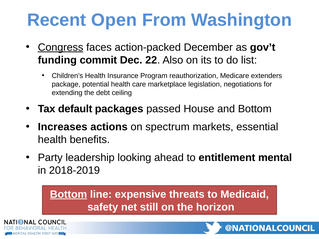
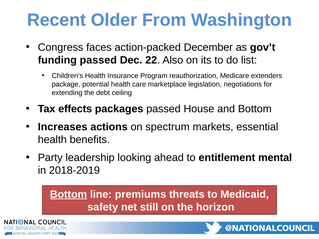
Open: Open -> Older
Congress underline: present -> none
funding commit: commit -> passed
default: default -> effects
expensive: expensive -> premiums
